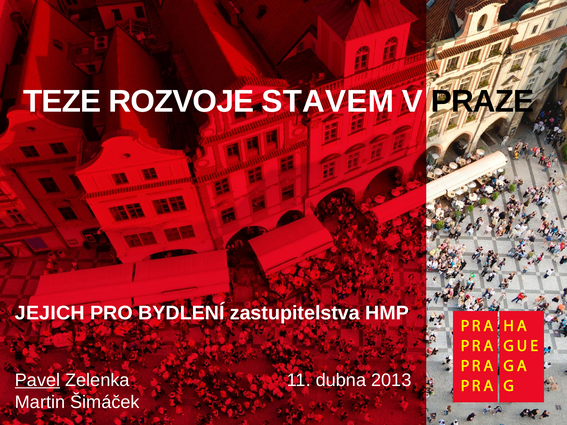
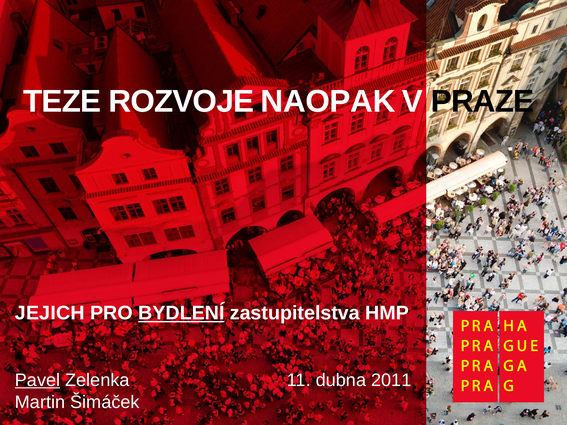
STAVEM: STAVEM -> NAOPAK
BYDLENÍ underline: none -> present
2013: 2013 -> 2011
